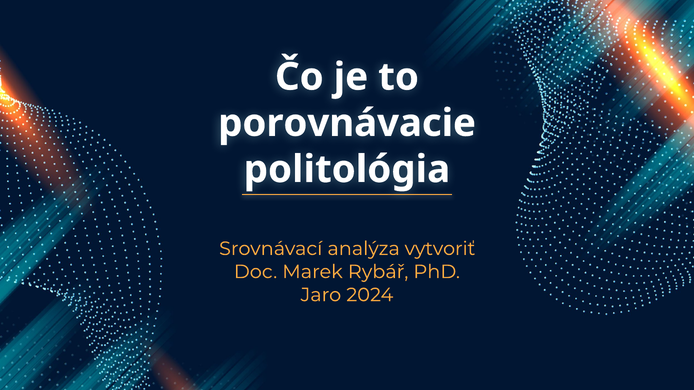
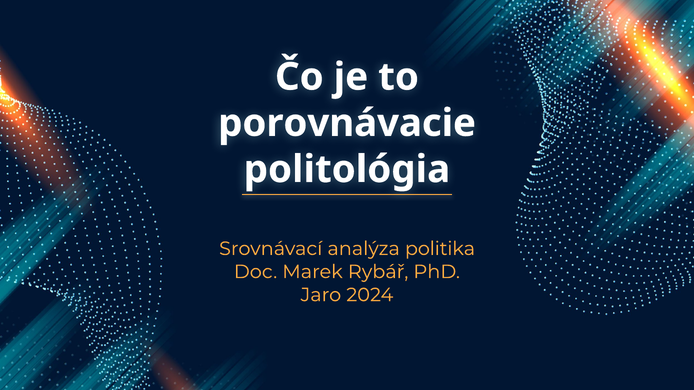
vytvoriť: vytvoriť -> politika
